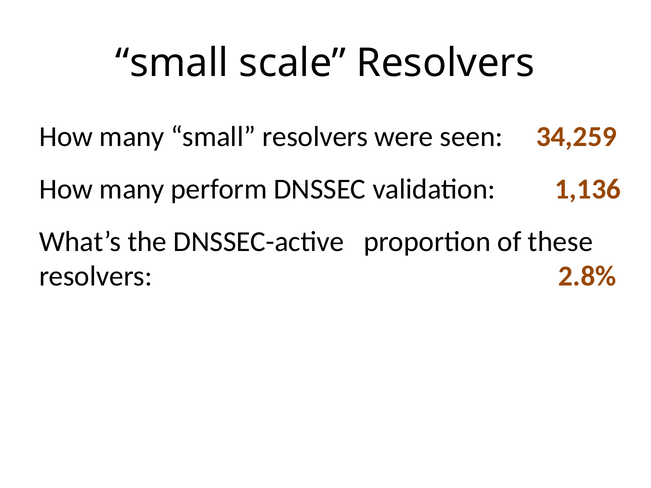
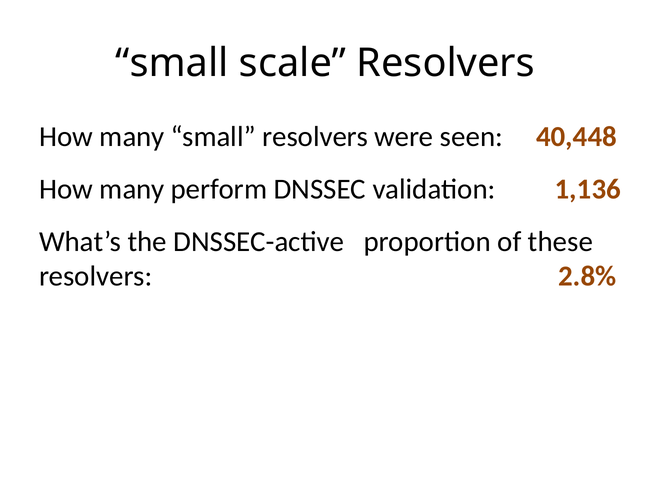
34,259: 34,259 -> 40,448
